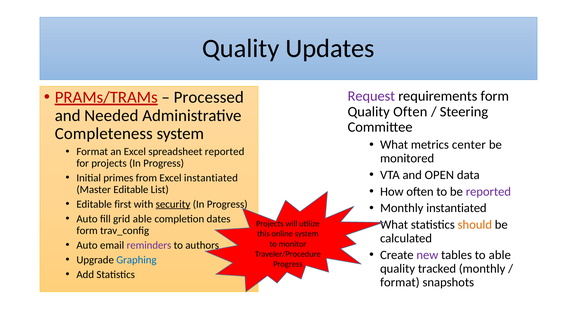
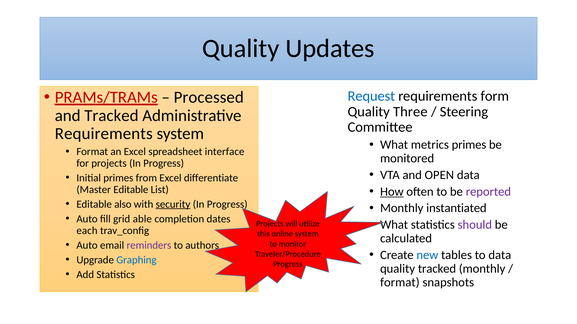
Request colour: purple -> blue
Quality Often: Often -> Three
and Needed: Needed -> Tracked
Completeness at (104, 134): Completeness -> Requirements
metrics center: center -> primes
spreadsheet reported: reported -> interface
Excel instantiated: instantiated -> differentiate
How underline: none -> present
first: first -> also
should colour: orange -> purple
form at (87, 231): form -> each
new colour: purple -> blue
to able: able -> data
